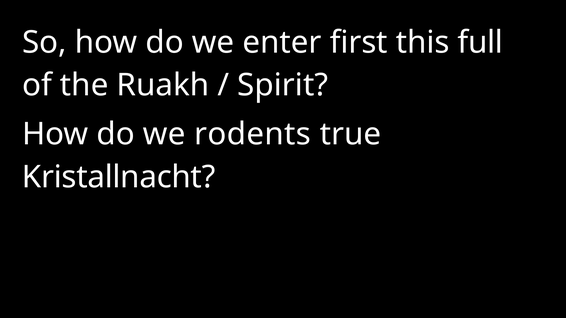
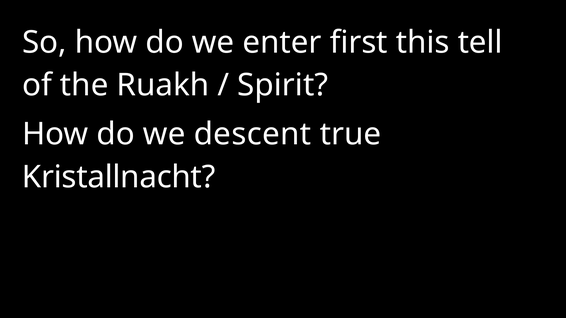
full: full -> tell
rodents: rodents -> descent
